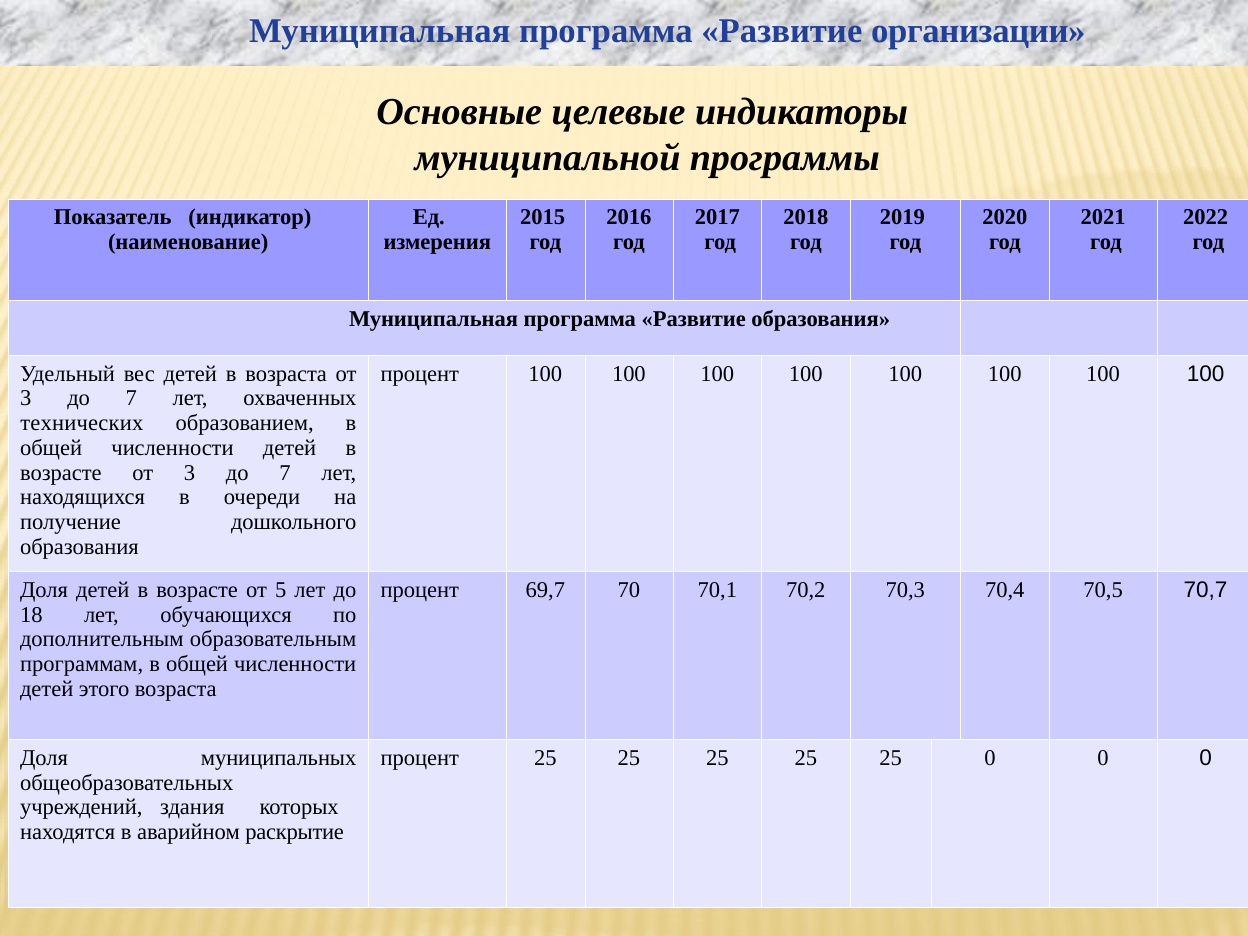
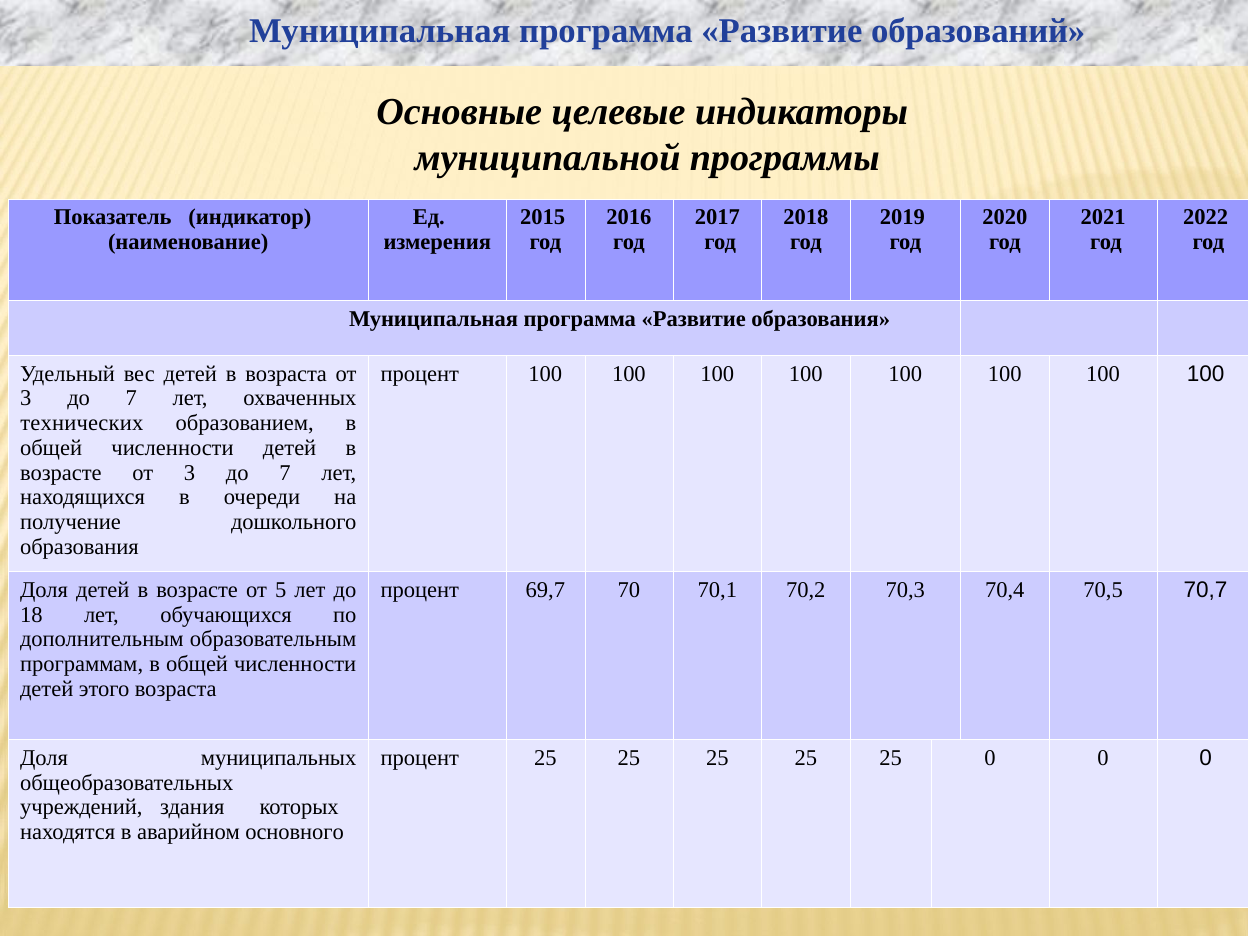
организации: организации -> образований
раскрытие: раскрытие -> основного
